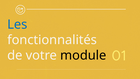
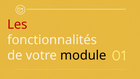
Les colour: blue -> red
